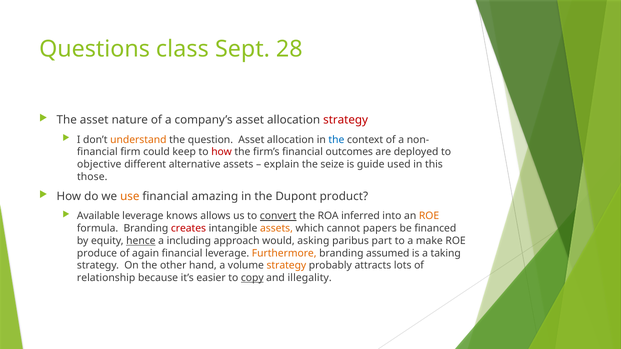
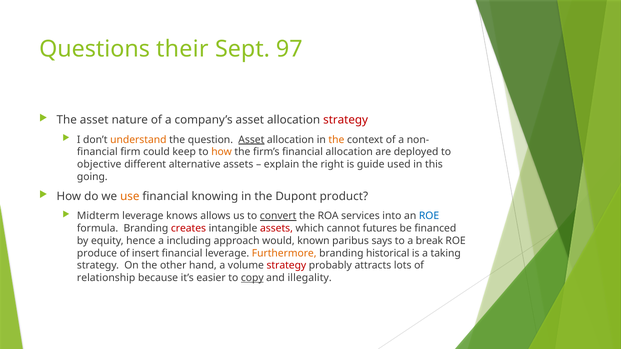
class: class -> their
28: 28 -> 97
Asset at (251, 140) underline: none -> present
the at (336, 140) colour: blue -> orange
how at (222, 152) colour: red -> orange
financial outcomes: outcomes -> allocation
seize: seize -> right
those: those -> going
amazing: amazing -> knowing
Available: Available -> Midterm
inferred: inferred -> services
ROE at (429, 216) colour: orange -> blue
assets at (276, 229) colour: orange -> red
papers: papers -> futures
hence underline: present -> none
asking: asking -> known
part: part -> says
make: make -> break
again: again -> insert
assumed: assumed -> historical
strategy at (286, 266) colour: orange -> red
